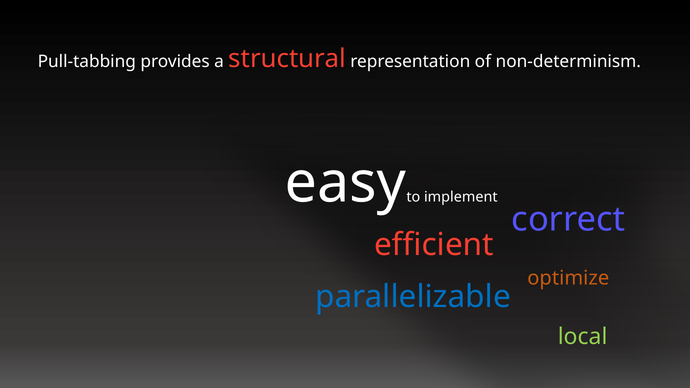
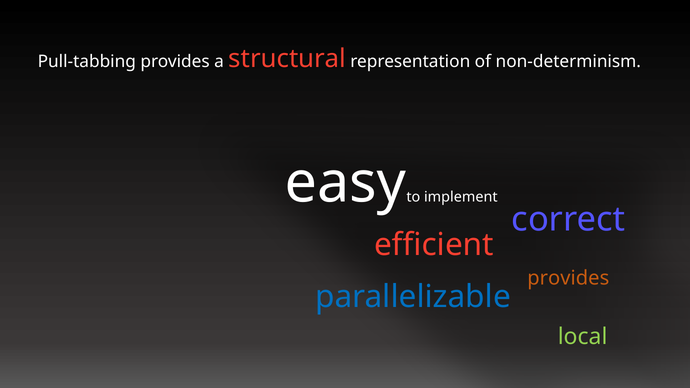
optimize at (568, 278): optimize -> provides
